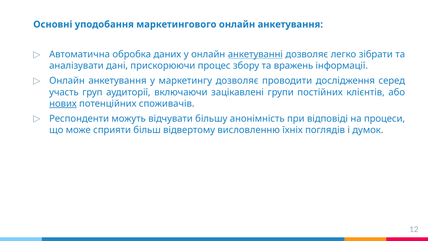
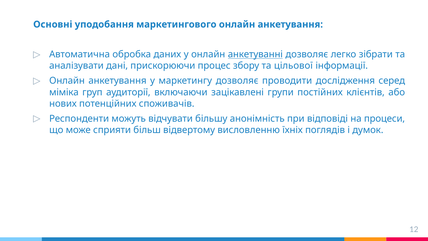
вражень: вражень -> цільової
участь: участь -> міміка
нових underline: present -> none
